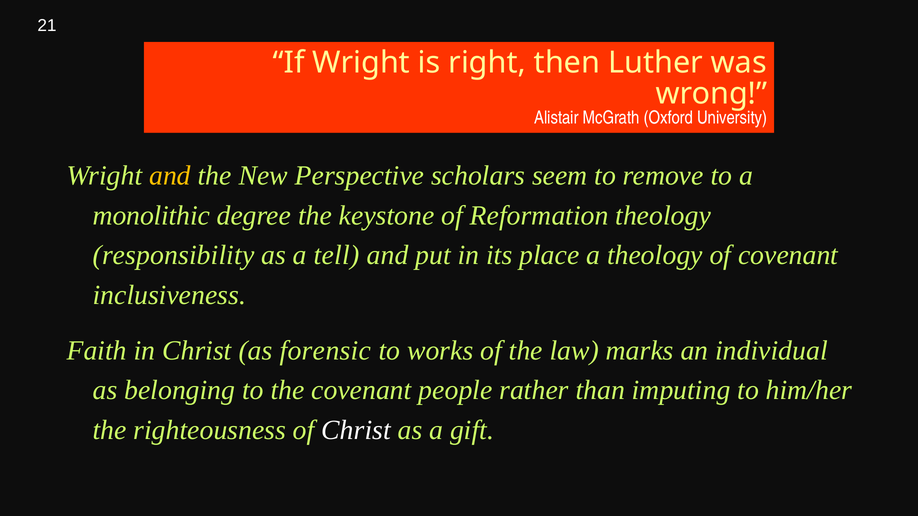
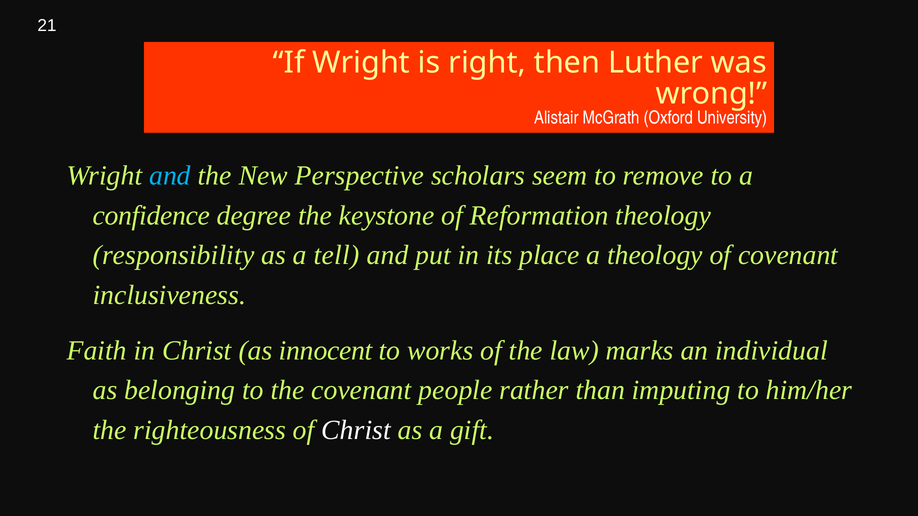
and at (170, 176) colour: yellow -> light blue
monolithic: monolithic -> confidence
forensic: forensic -> innocent
